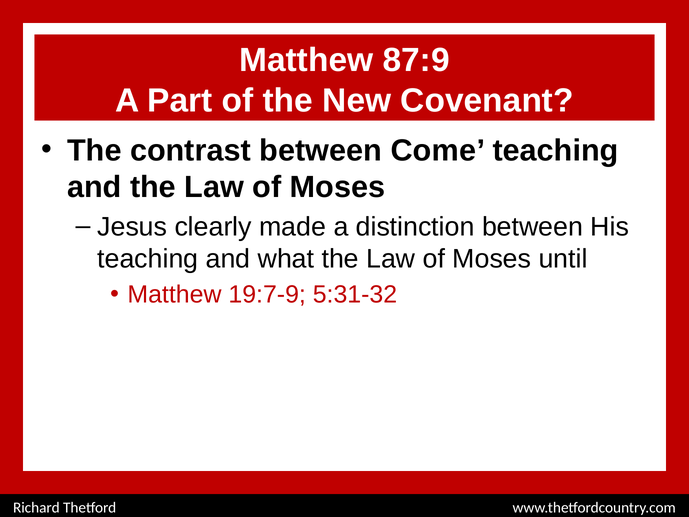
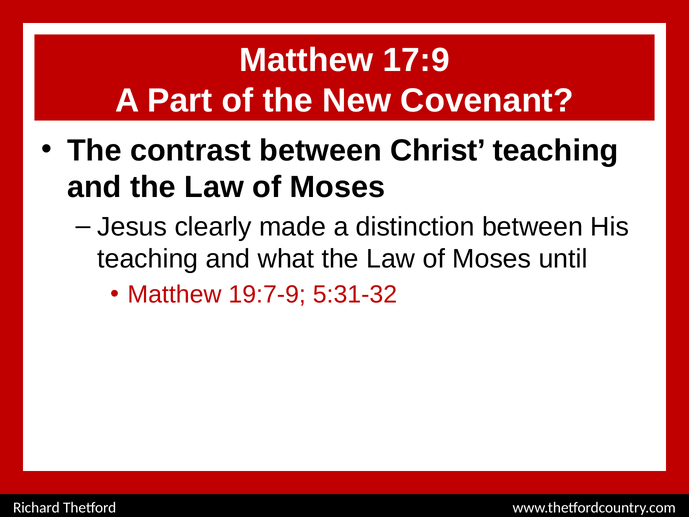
87:9: 87:9 -> 17:9
Come: Come -> Christ
